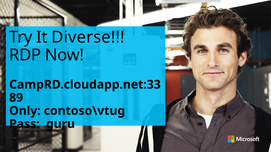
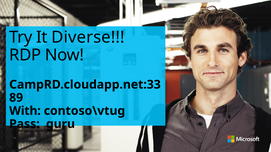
Only: Only -> With
